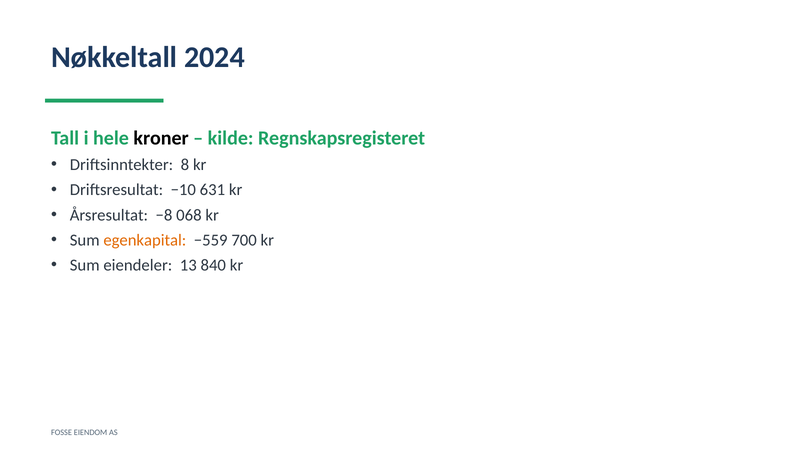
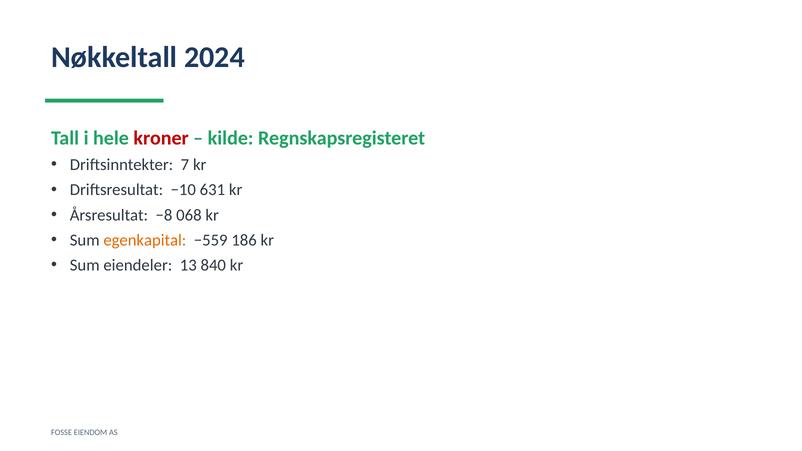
kroner colour: black -> red
8: 8 -> 7
700: 700 -> 186
